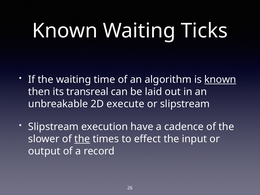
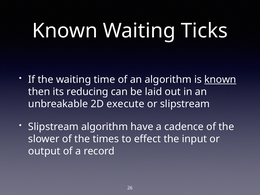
transreal: transreal -> reducing
Slipstream execution: execution -> algorithm
the at (82, 139) underline: present -> none
